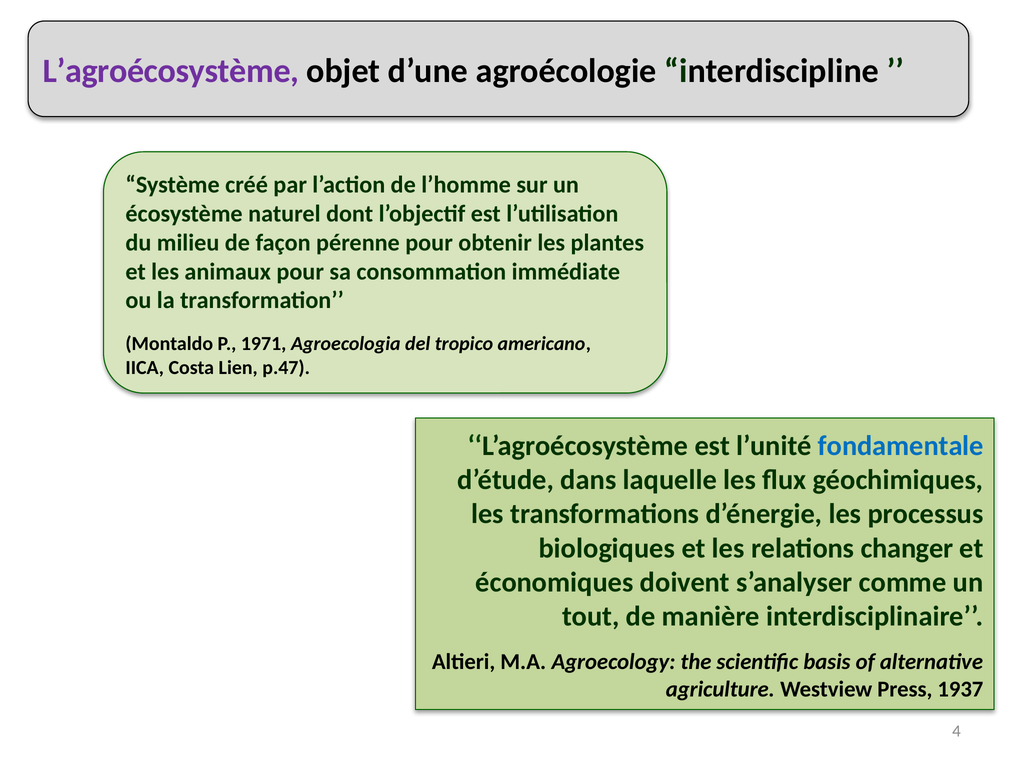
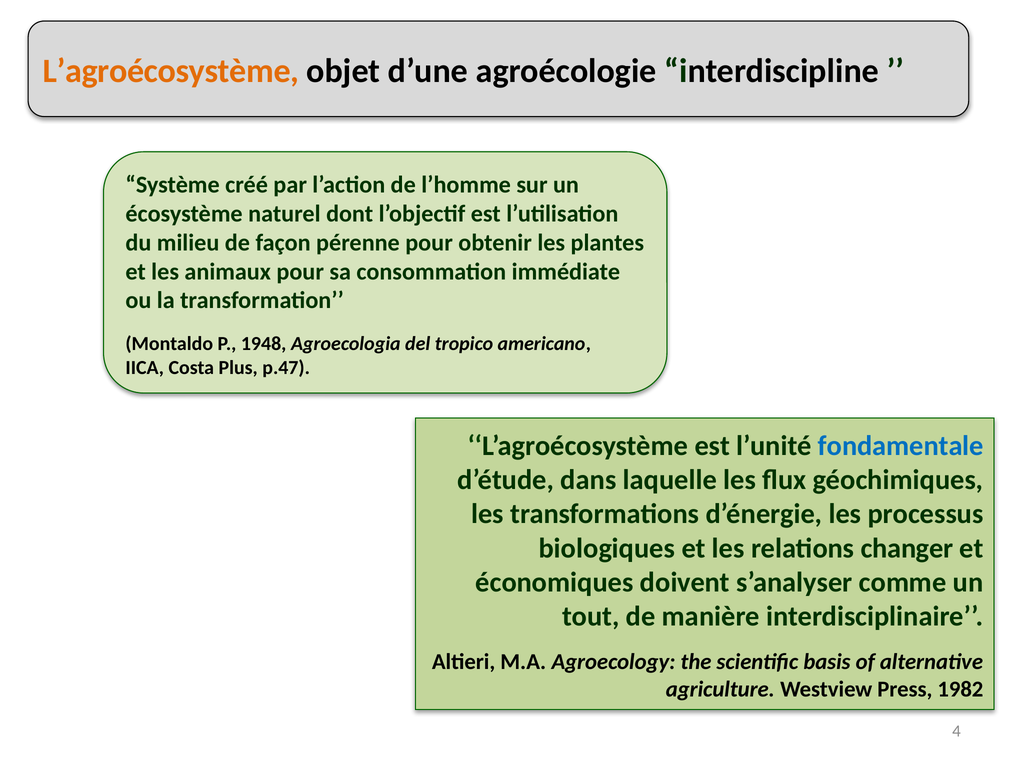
L’agroécosystème at (171, 71) colour: purple -> orange
1971: 1971 -> 1948
Lien: Lien -> Plus
1937: 1937 -> 1982
